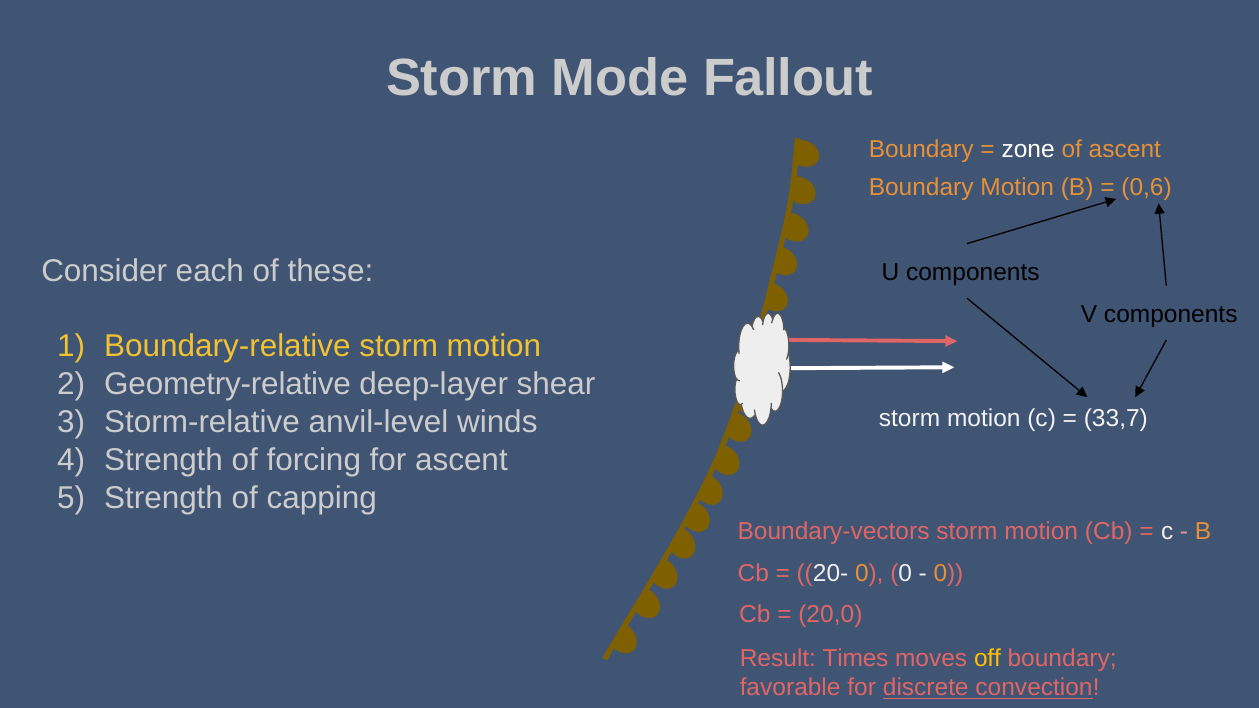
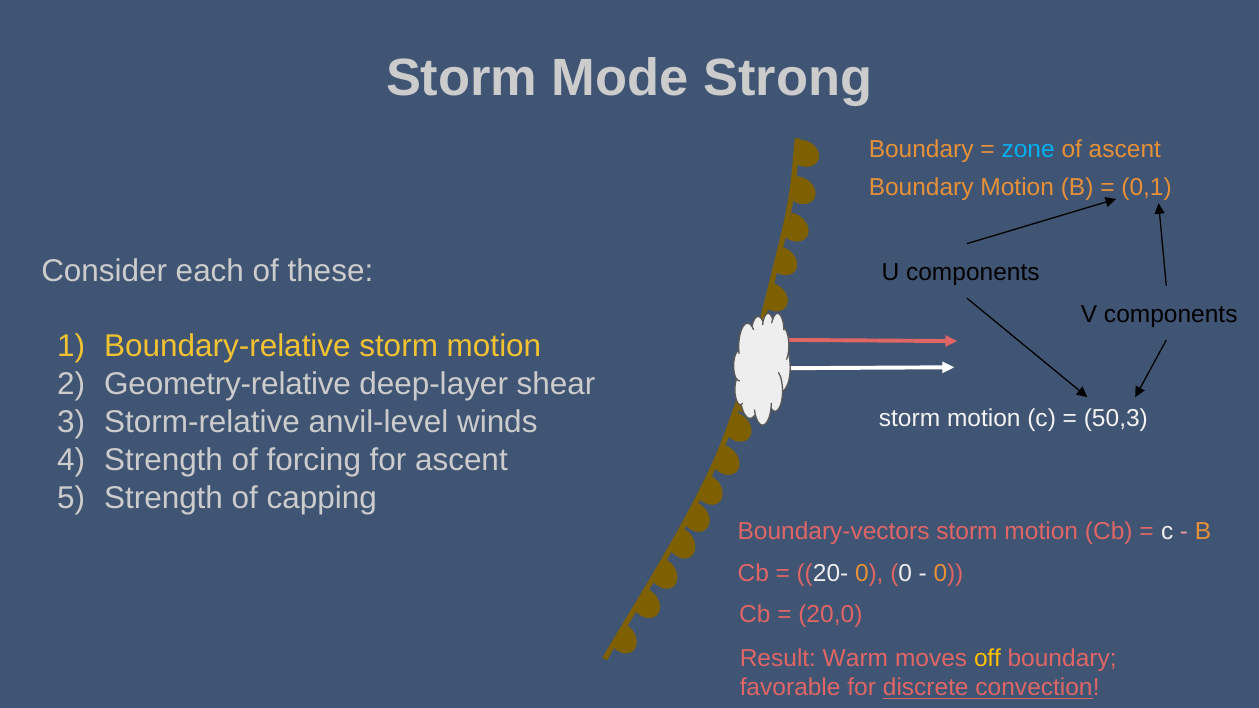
Fallout: Fallout -> Strong
zone colour: white -> light blue
0,6: 0,6 -> 0,1
33,7: 33,7 -> 50,3
Times: Times -> Warm
